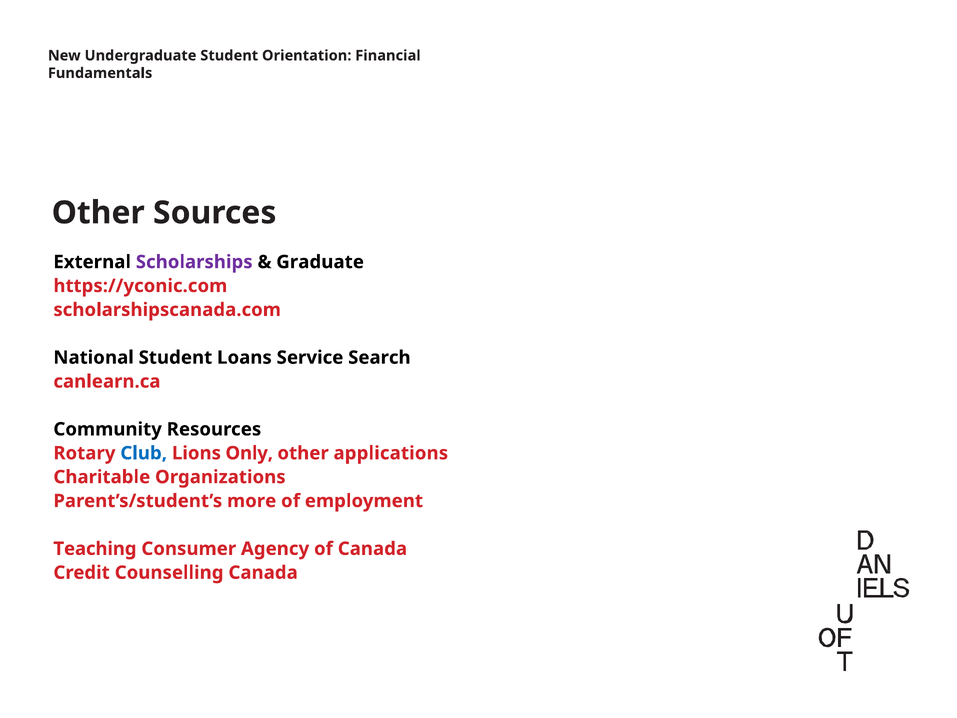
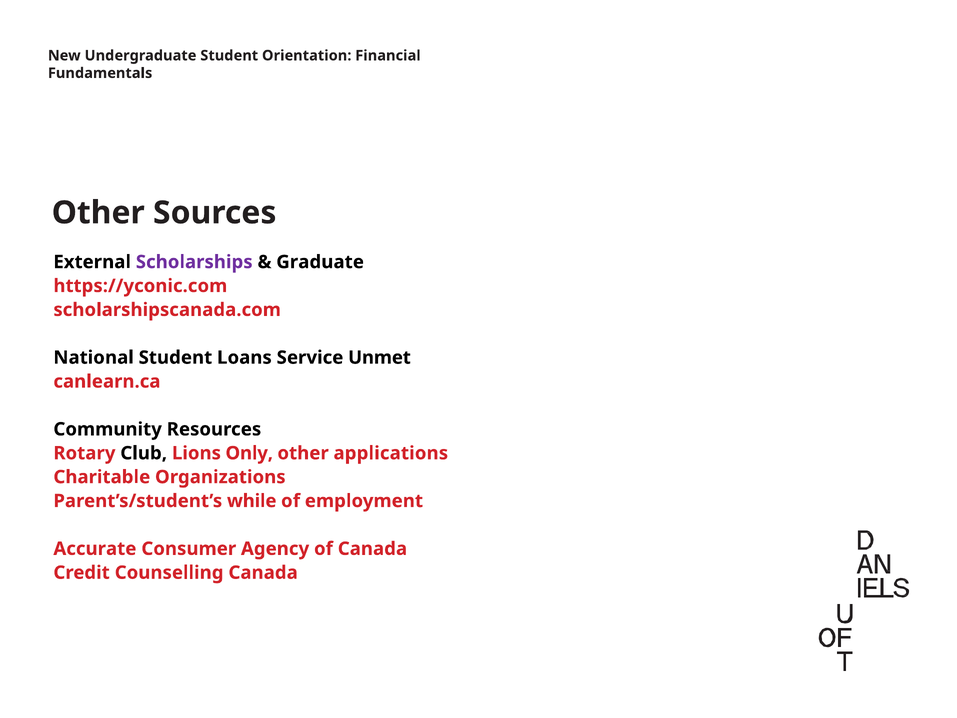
Search: Search -> Unmet
Club colour: blue -> black
more: more -> while
Teaching: Teaching -> Accurate
